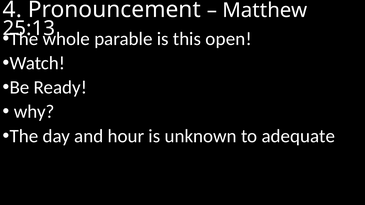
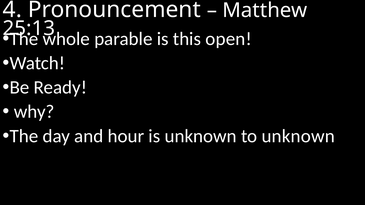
to adequate: adequate -> unknown
